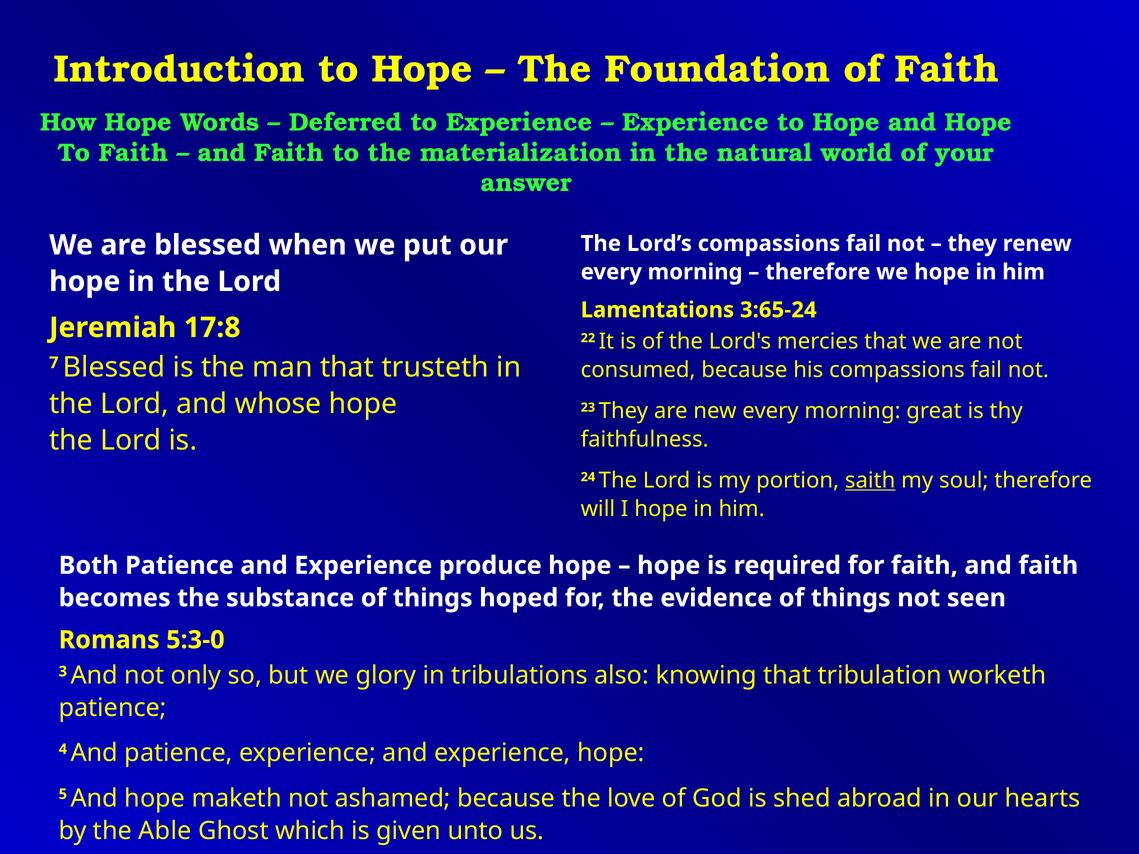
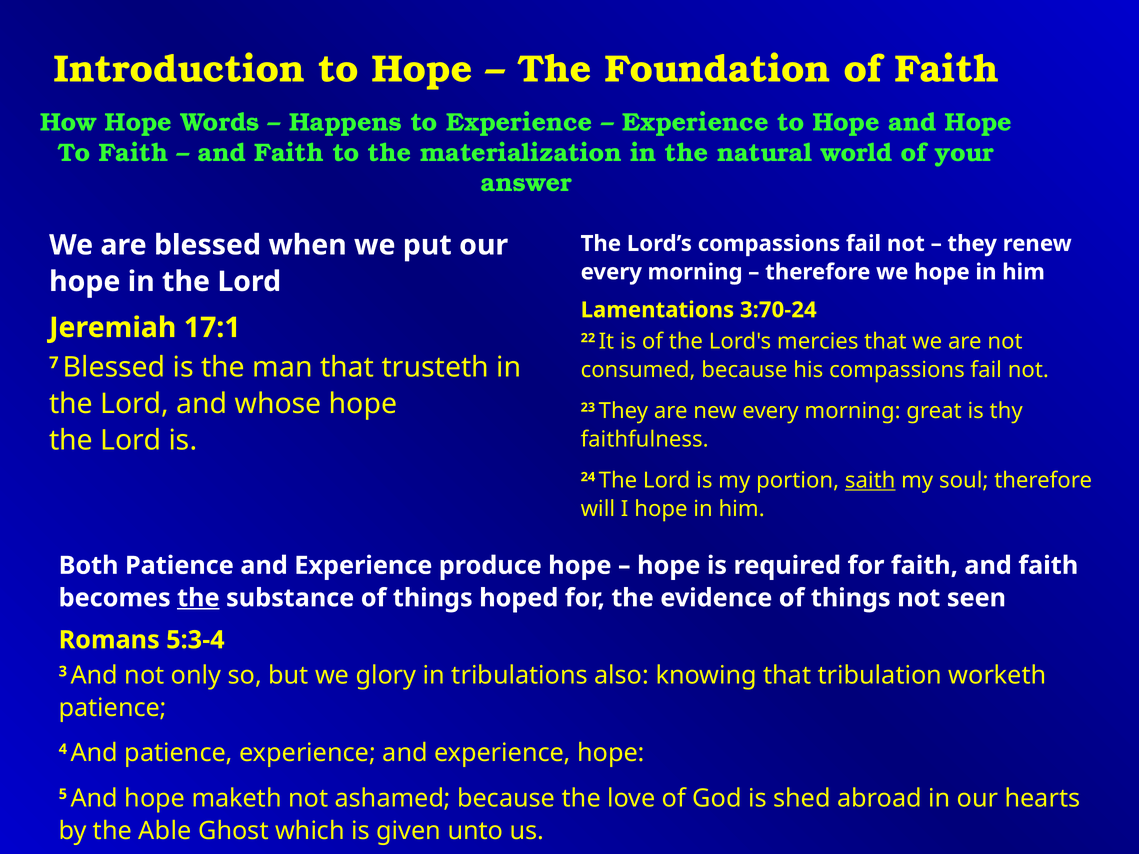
Deferred: Deferred -> Happens
3:65-24: 3:65-24 -> 3:70-24
17:8: 17:8 -> 17:1
the at (198, 598) underline: none -> present
5:3-0: 5:3-0 -> 5:3-4
